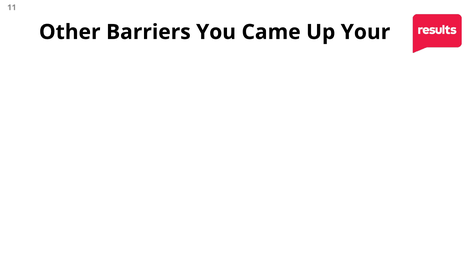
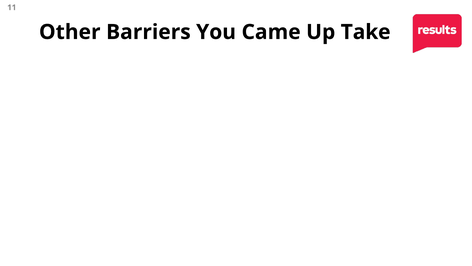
Your: Your -> Take
